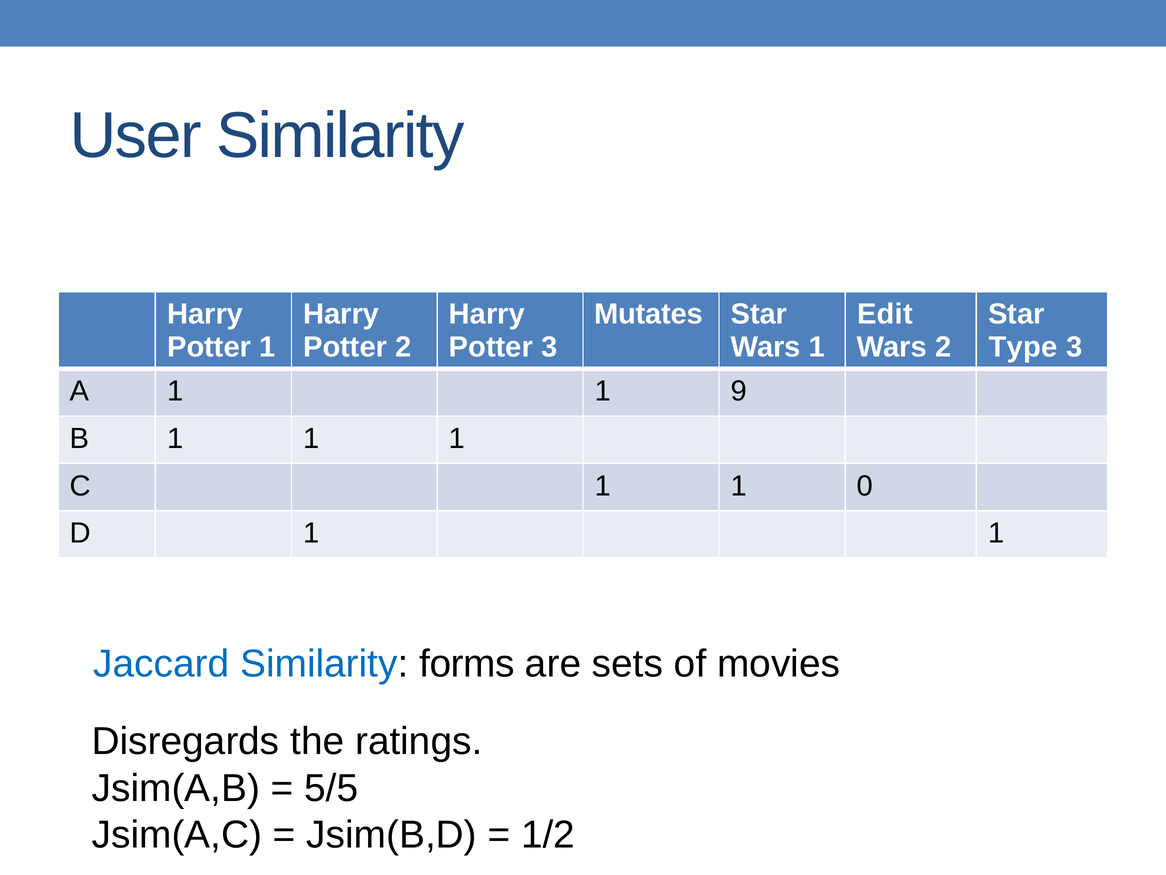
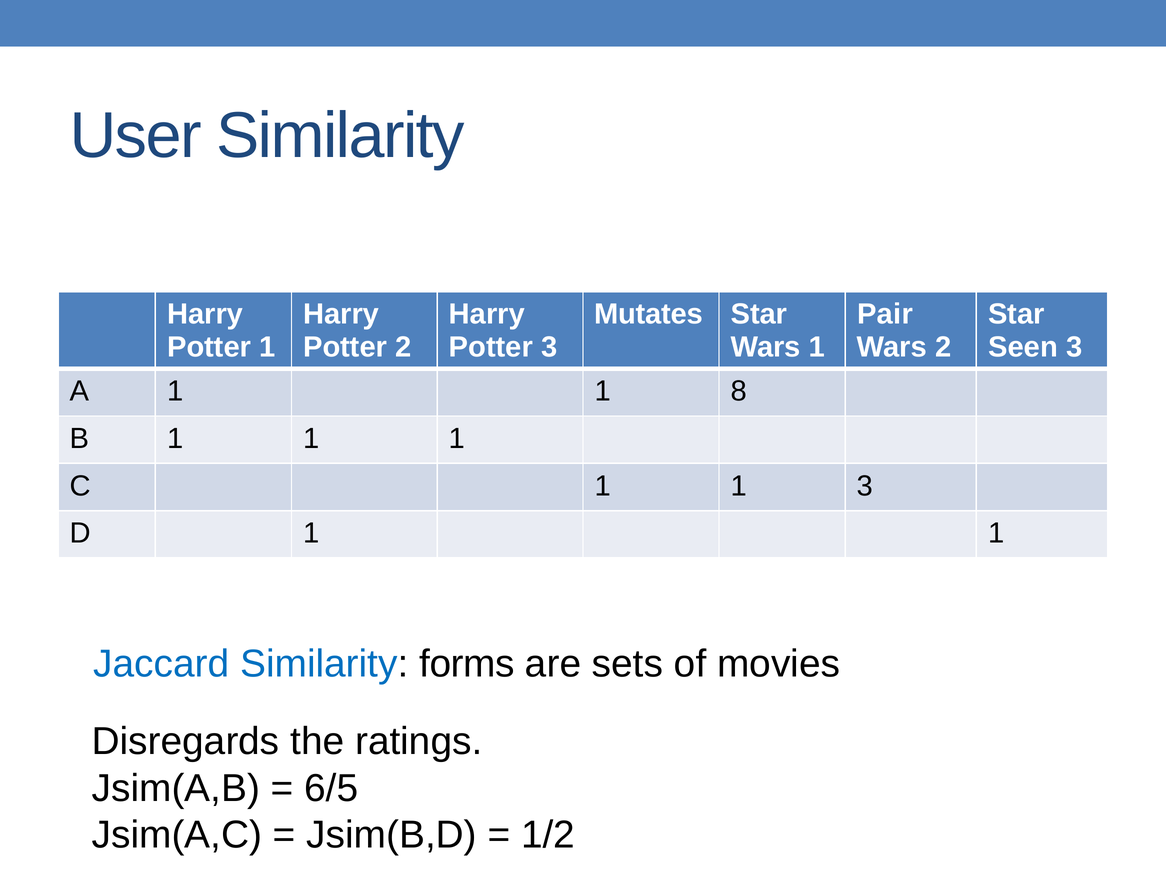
Edit: Edit -> Pair
Type: Type -> Seen
9: 9 -> 8
1 0: 0 -> 3
5/5: 5/5 -> 6/5
